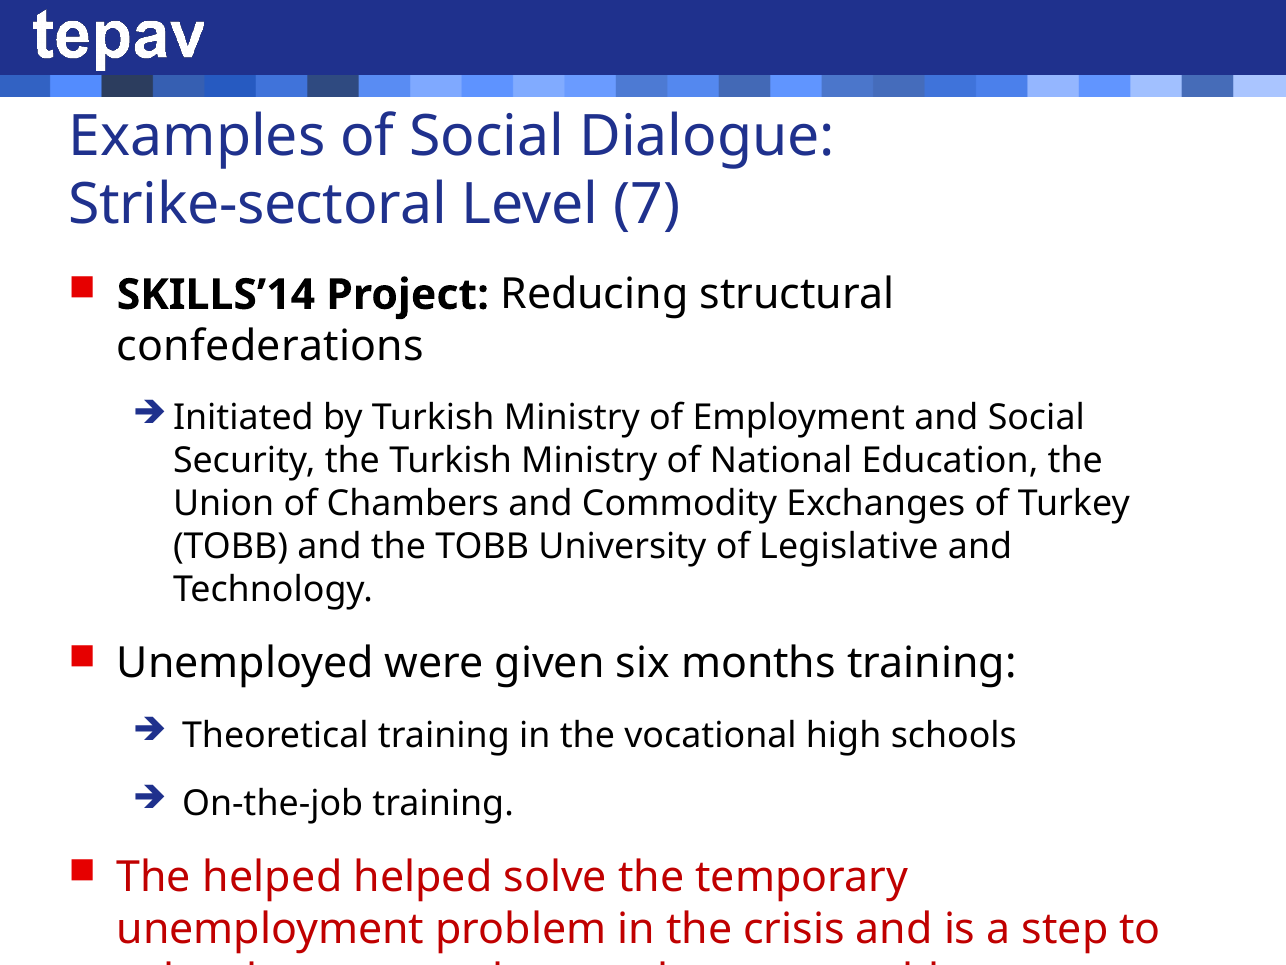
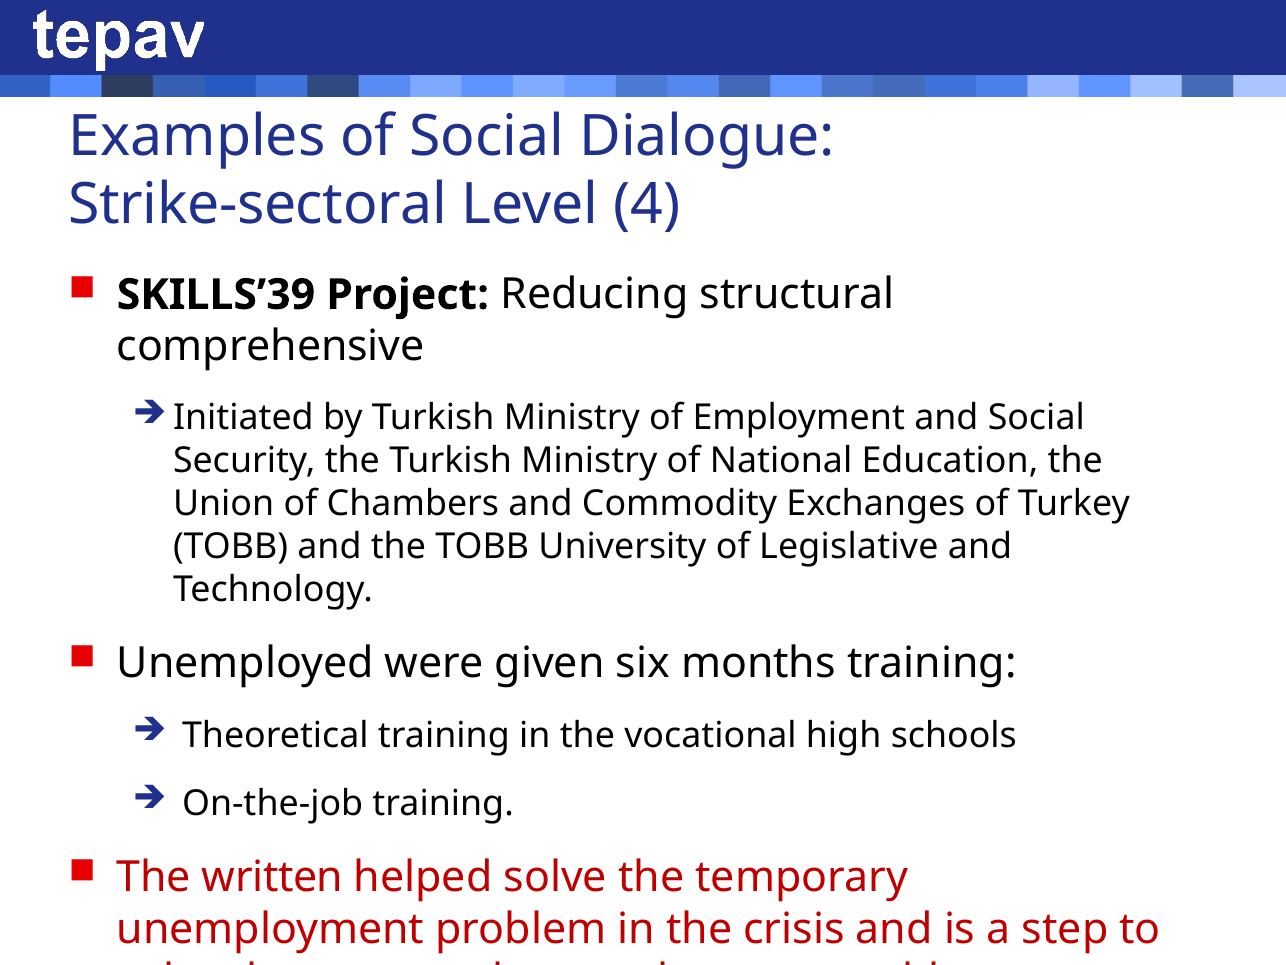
7: 7 -> 4
SKILLS’14: SKILLS’14 -> SKILLS’39
confederations: confederations -> comprehensive
The helped: helped -> written
